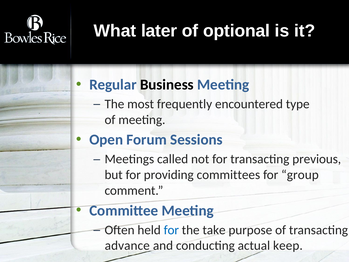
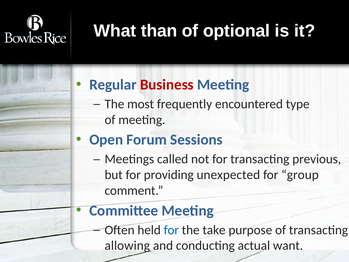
later: later -> than
Business colour: black -> red
committees: committees -> unexpected
advance: advance -> allowing
keep: keep -> want
